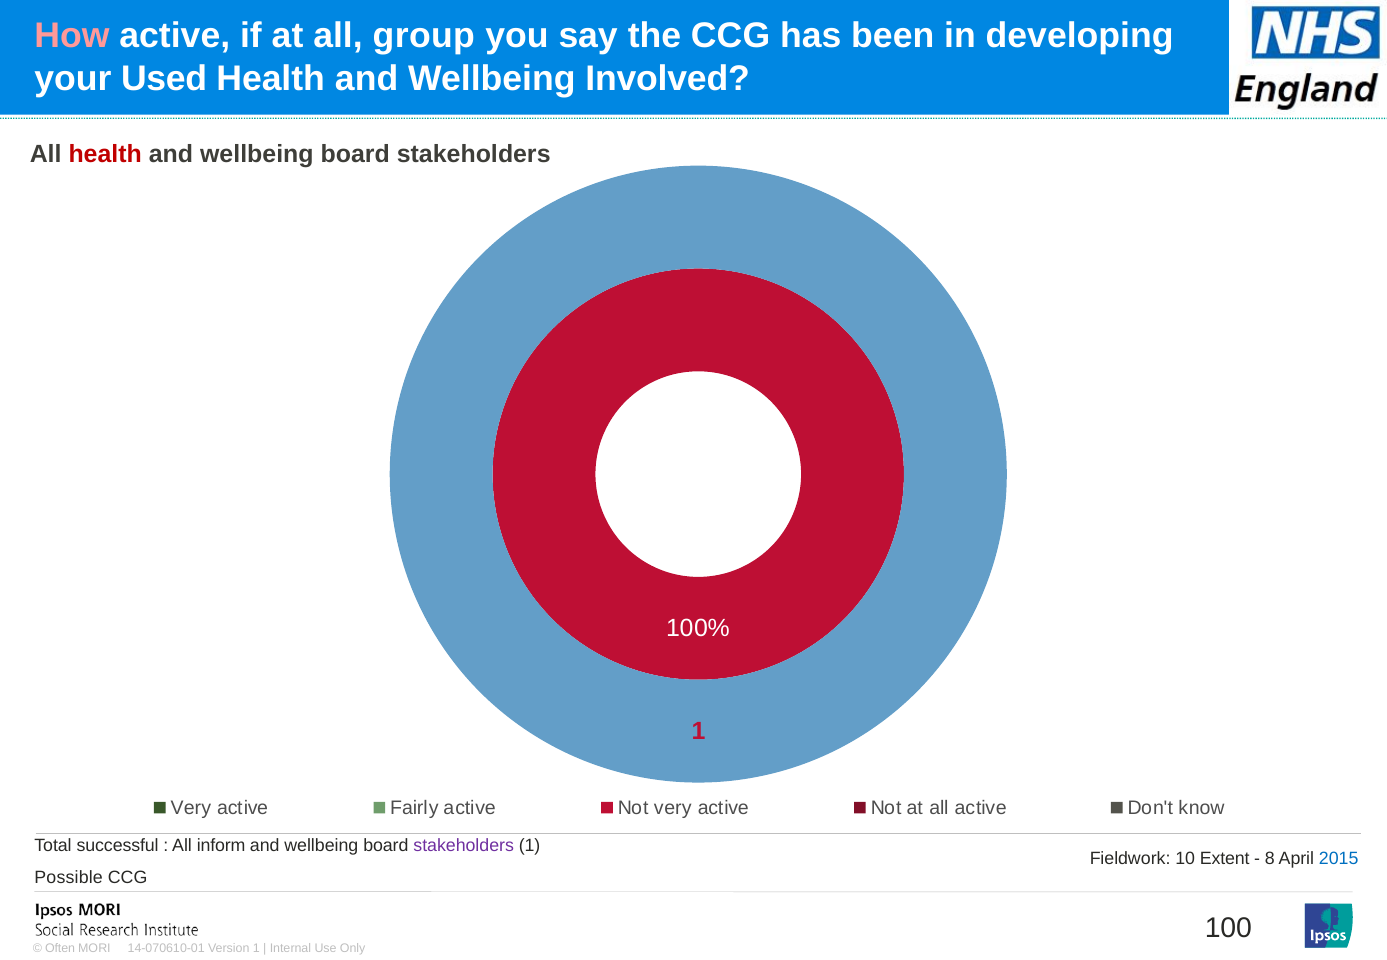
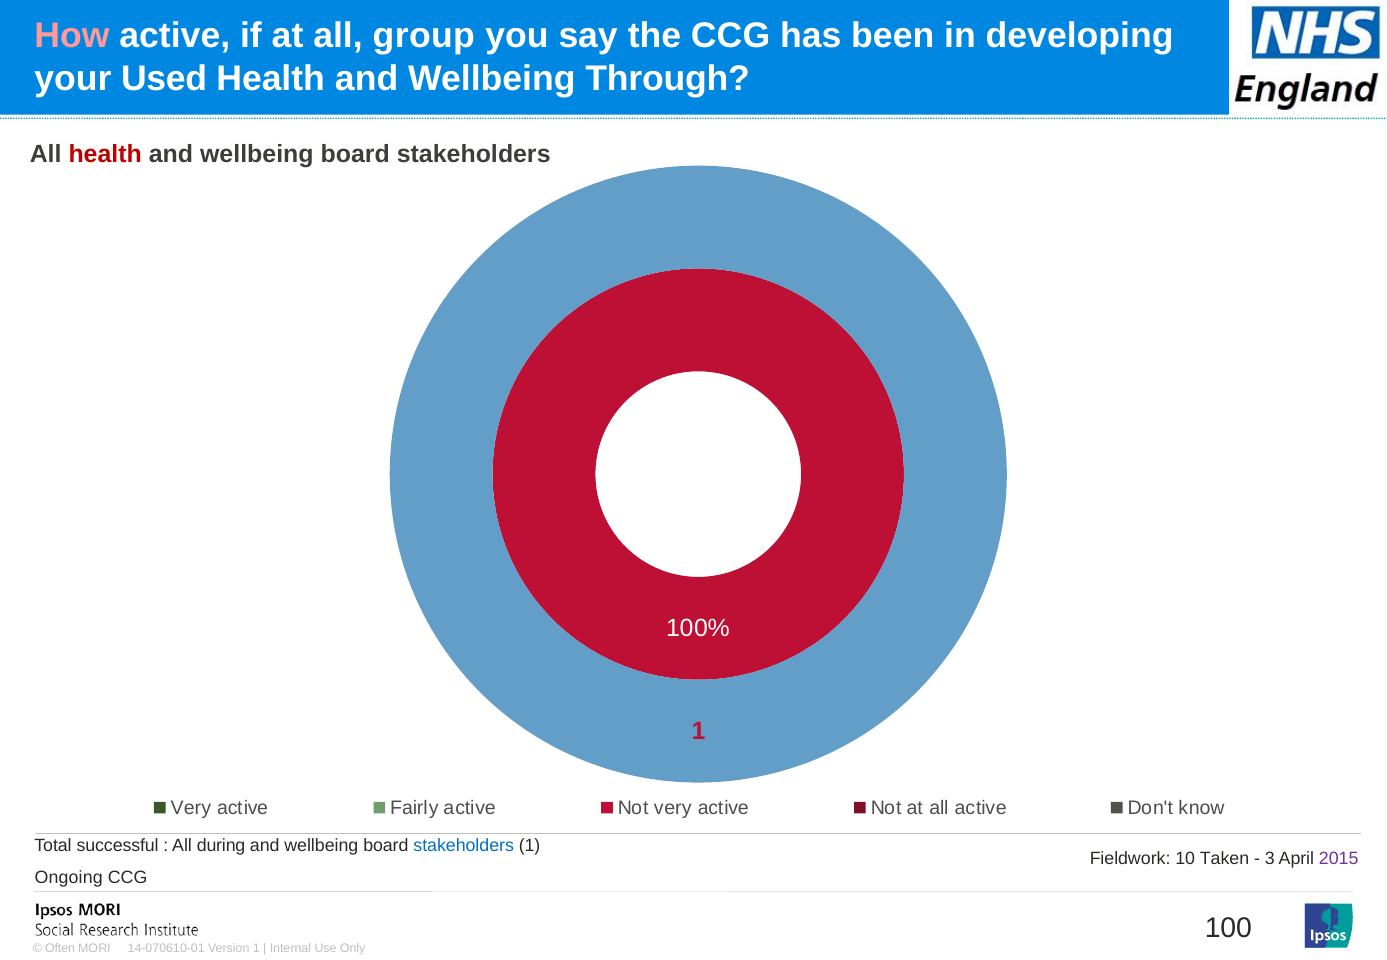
Involved: Involved -> Through
inform: inform -> during
stakeholders at (464, 846) colour: purple -> blue
Extent: Extent -> Taken
8: 8 -> 3
2015 colour: blue -> purple
Possible: Possible -> Ongoing
